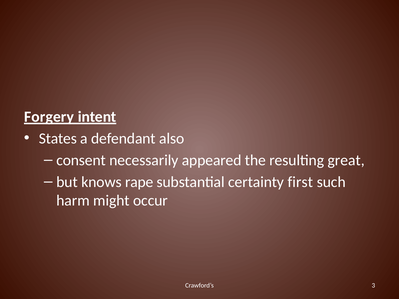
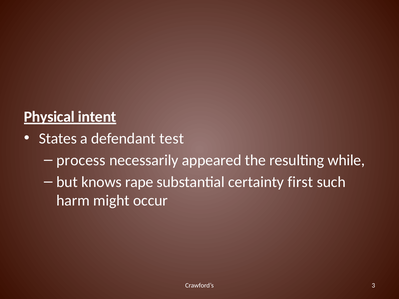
Forgery: Forgery -> Physical
also: also -> test
consent: consent -> process
great: great -> while
